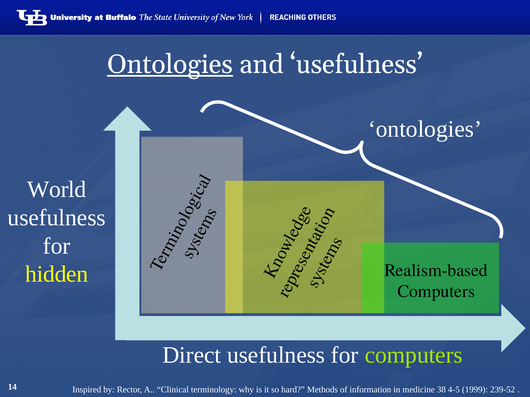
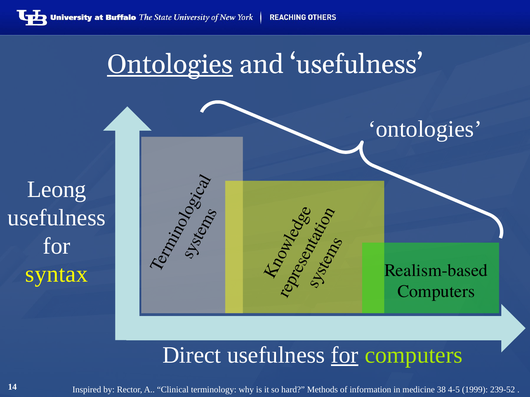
World: World -> Leong
hidden: hidden -> syntax
for at (345, 356) underline: none -> present
